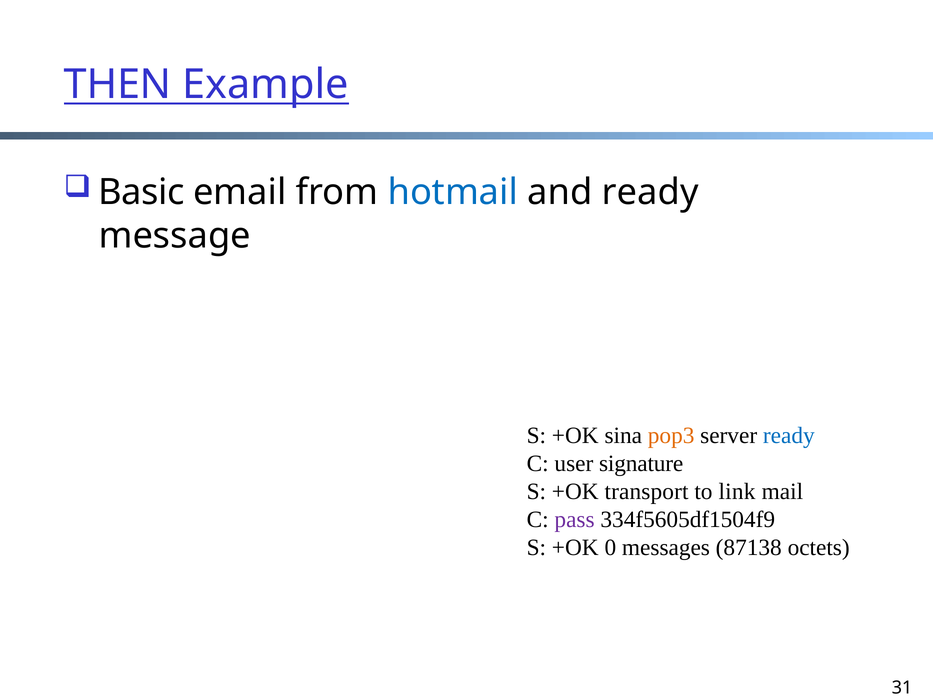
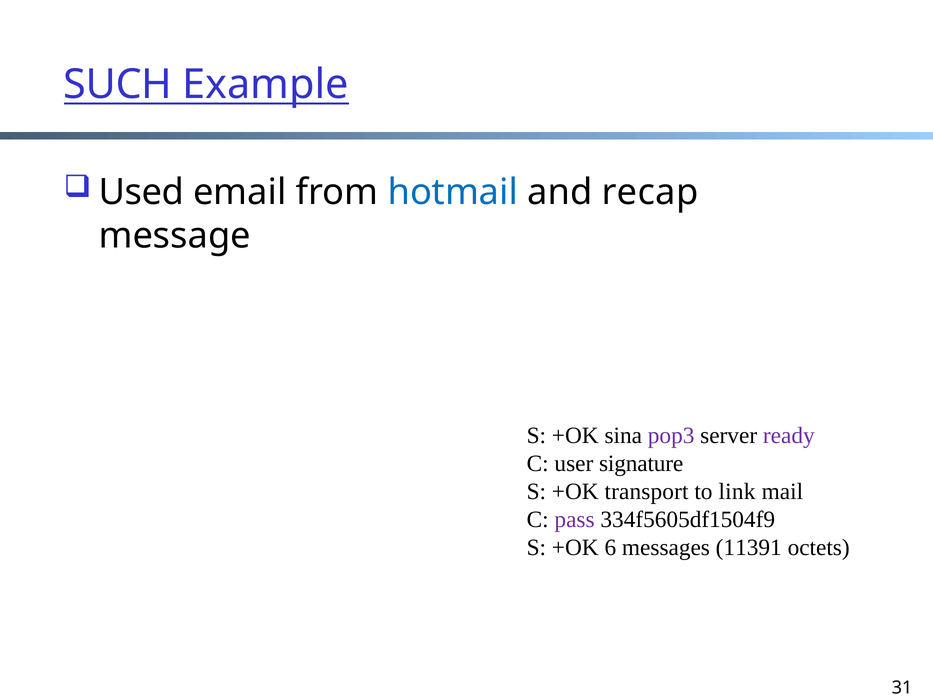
THEN: THEN -> SUCH
Basic: Basic -> Used
and ready: ready -> recap
pop3 colour: orange -> purple
ready at (789, 435) colour: blue -> purple
0: 0 -> 6
87138: 87138 -> 11391
